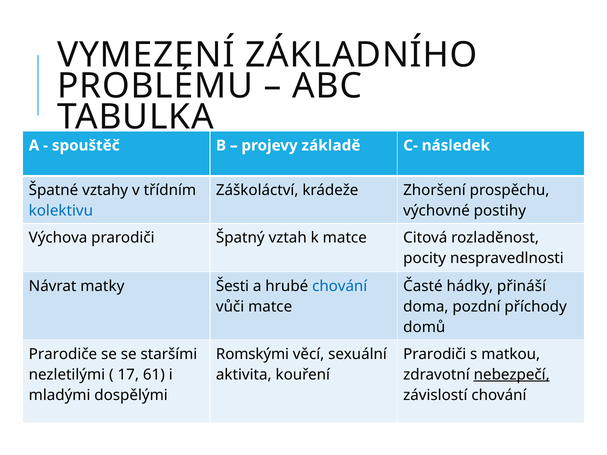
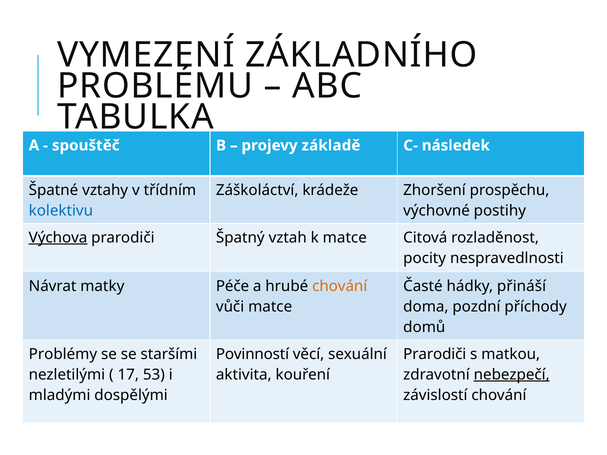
Výchova underline: none -> present
Šesti: Šesti -> Péče
chování at (340, 286) colour: blue -> orange
Prarodiče: Prarodiče -> Problémy
Romskými: Romskými -> Povinností
61: 61 -> 53
